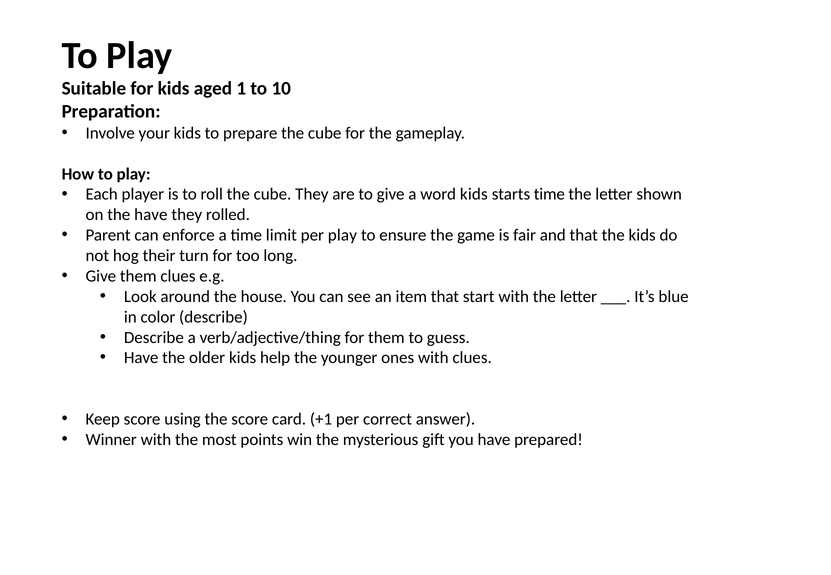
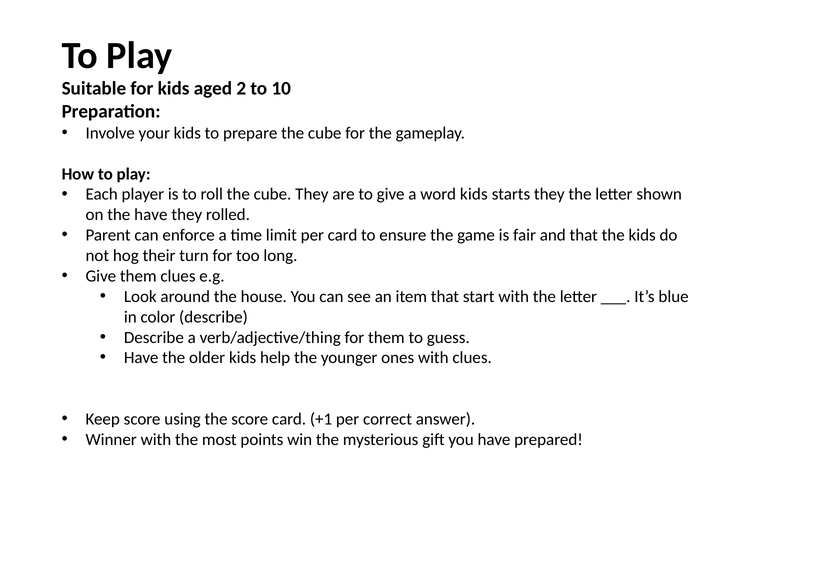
1: 1 -> 2
starts time: time -> they
per play: play -> card
